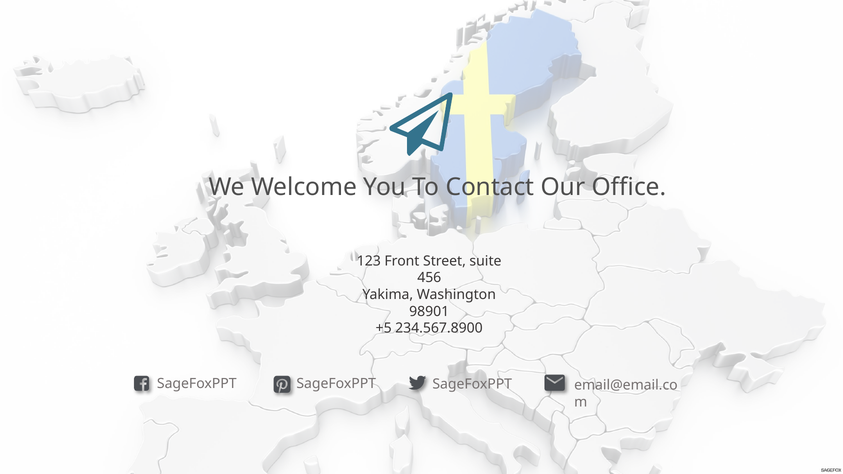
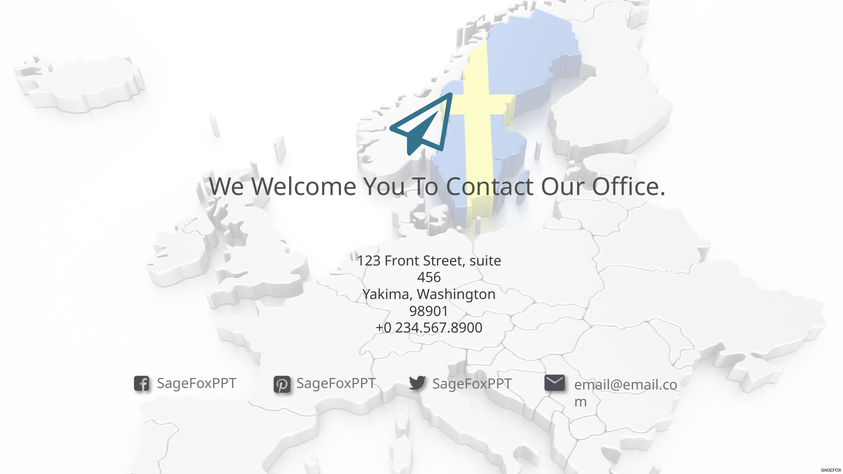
+5: +5 -> +0
